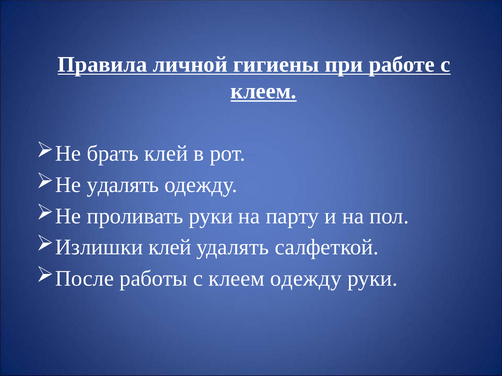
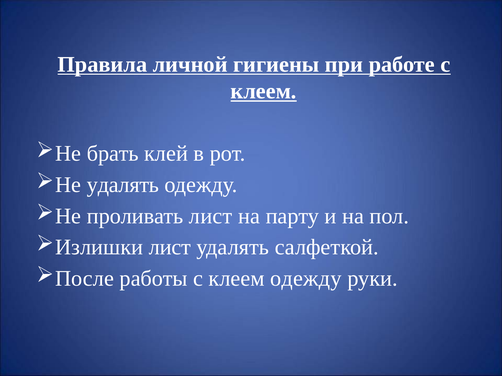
проливать руки: руки -> лист
Излишки клей: клей -> лист
